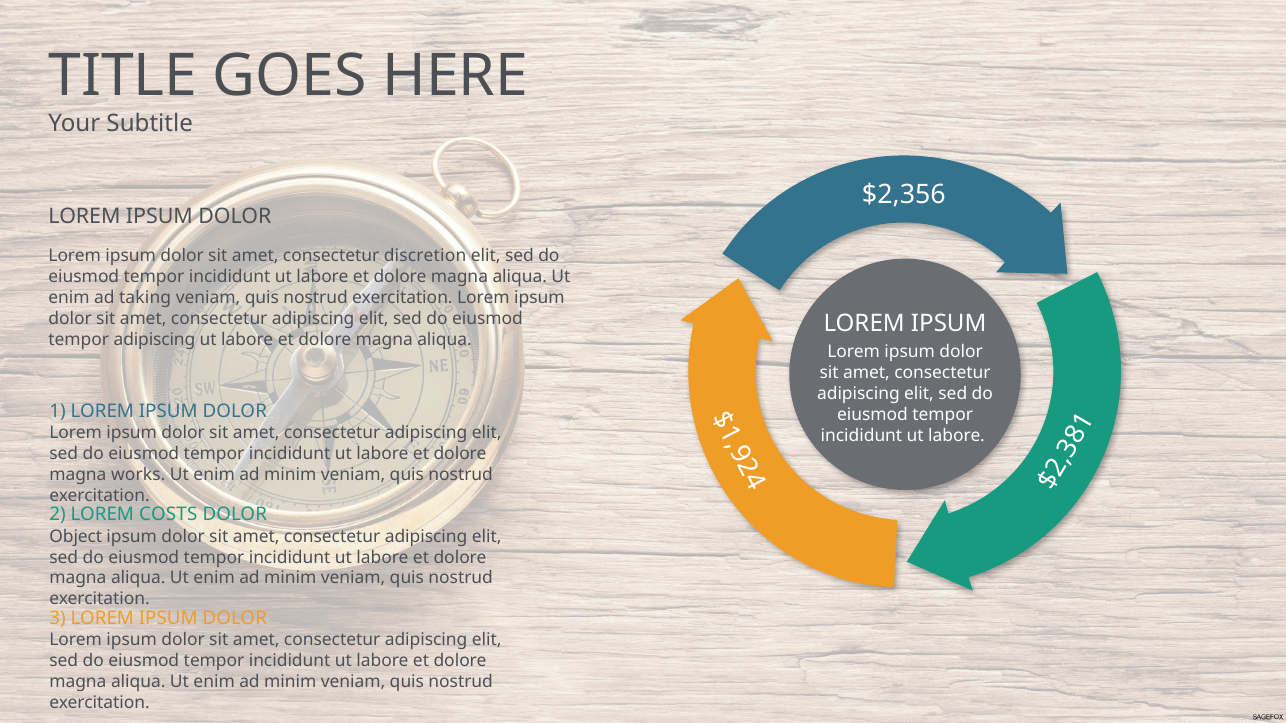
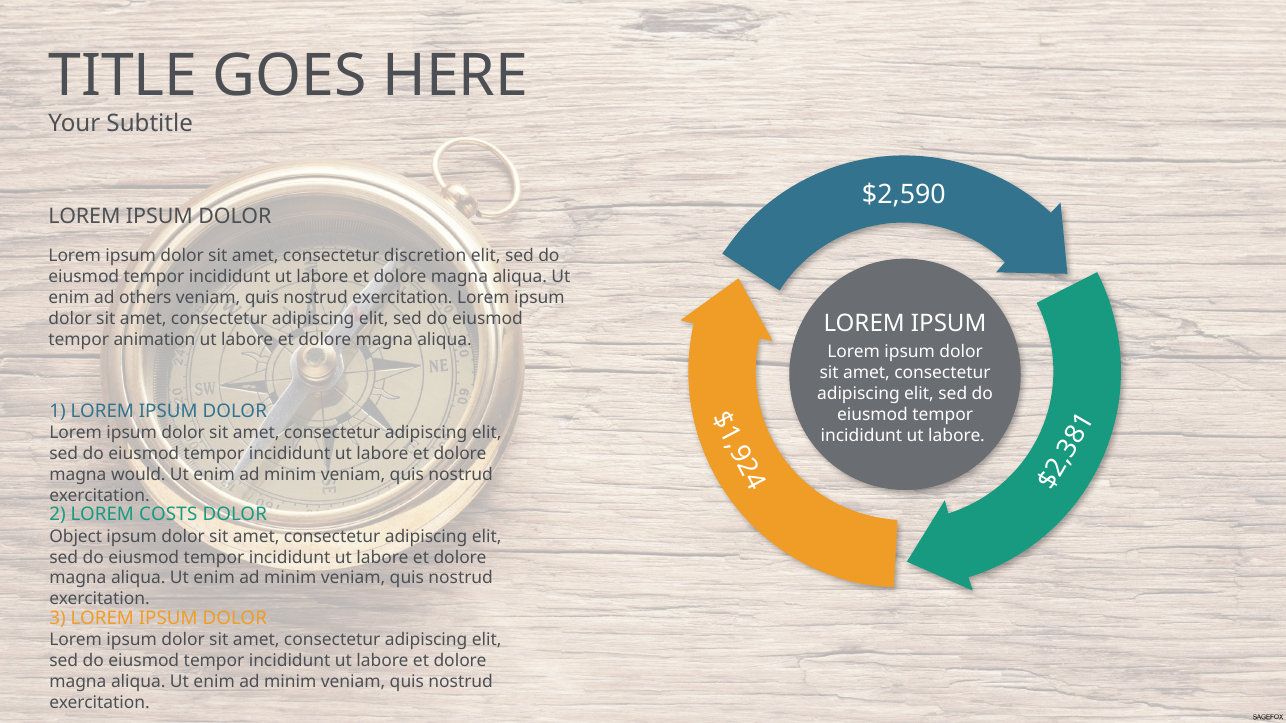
$2,356: $2,356 -> $2,590
taking: taking -> others
tempor adipiscing: adipiscing -> animation
works: works -> would
